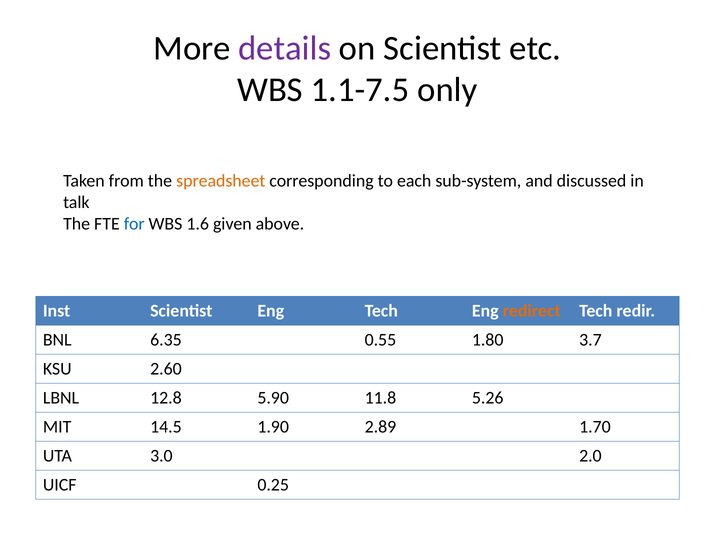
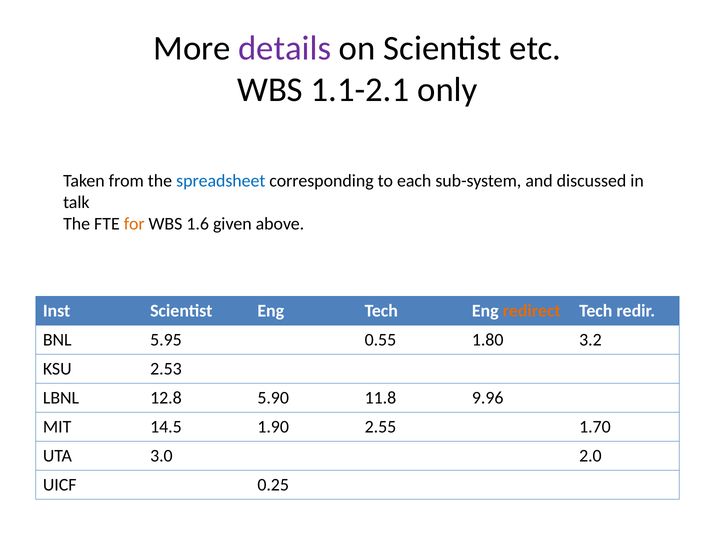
1.1-7.5: 1.1-7.5 -> 1.1-2.1
spreadsheet colour: orange -> blue
for colour: blue -> orange
6.35: 6.35 -> 5.95
3.7: 3.7 -> 3.2
2.60: 2.60 -> 2.53
5.26: 5.26 -> 9.96
2.89: 2.89 -> 2.55
